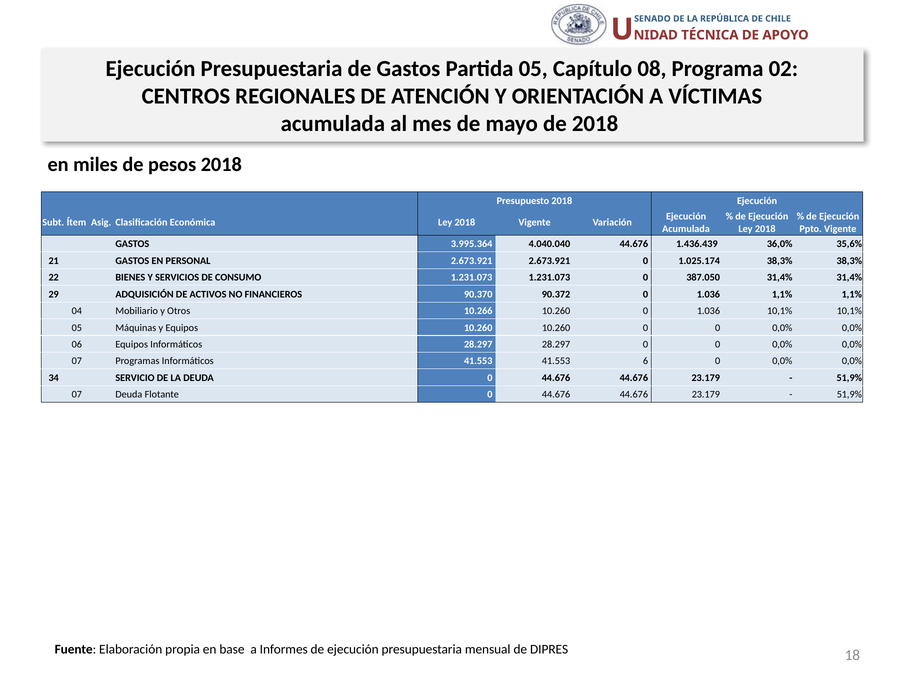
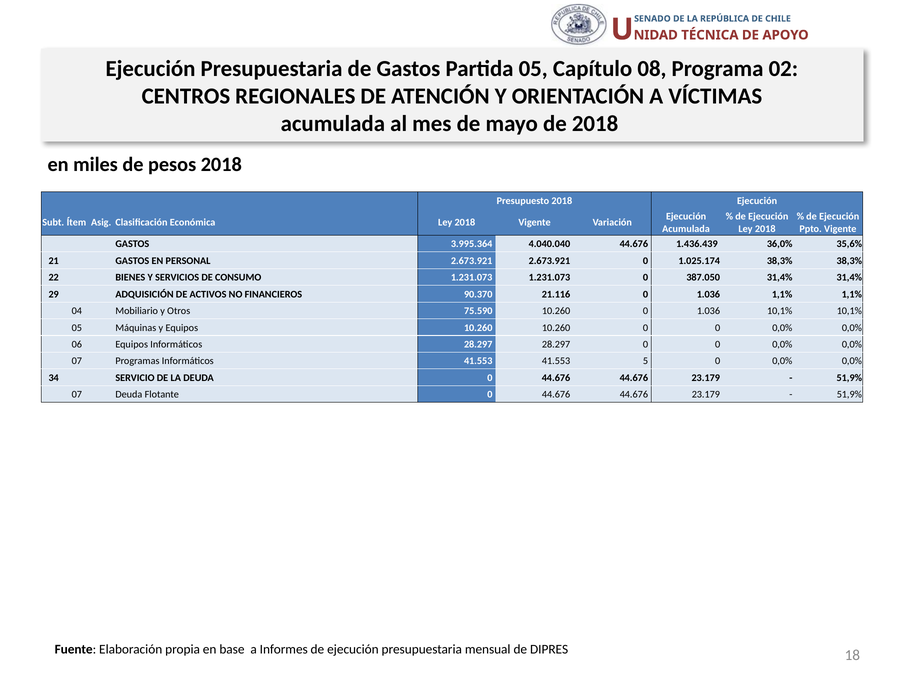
90.372: 90.372 -> 21.116
10.266: 10.266 -> 75.590
6: 6 -> 5
